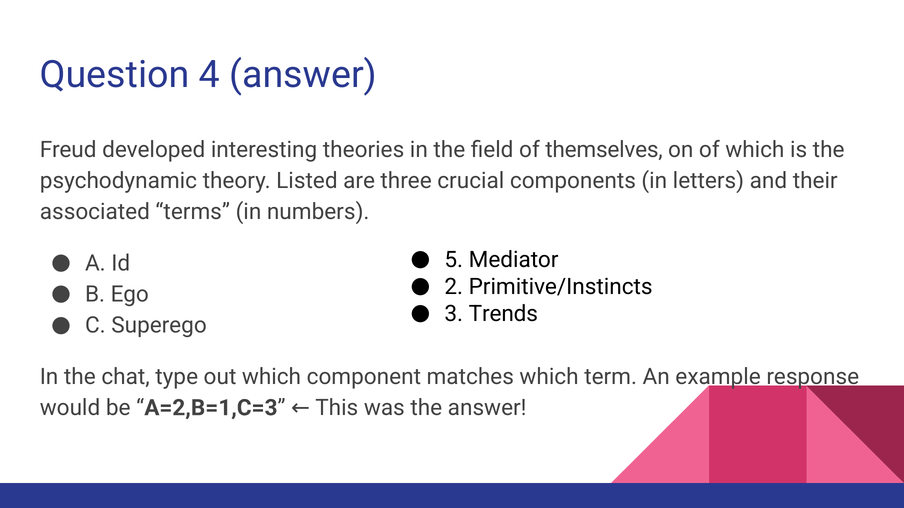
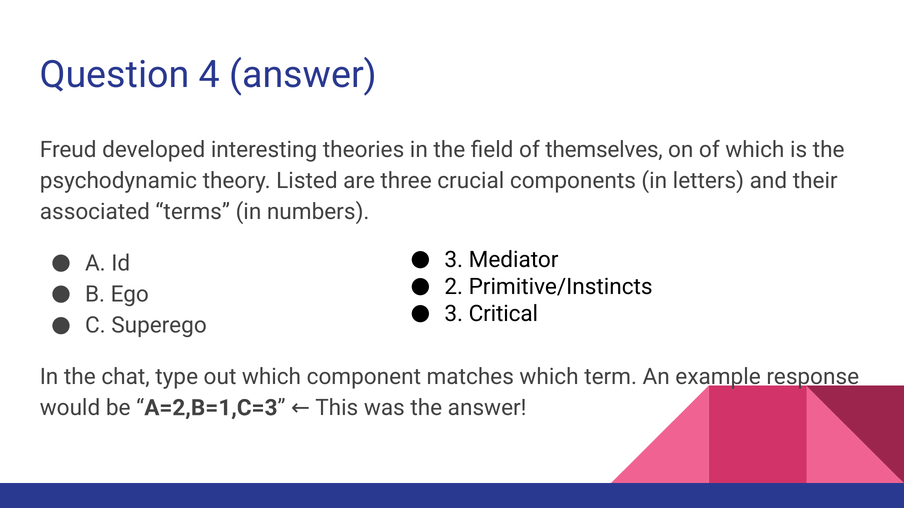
5 at (454, 260): 5 -> 3
Trends: Trends -> Critical
